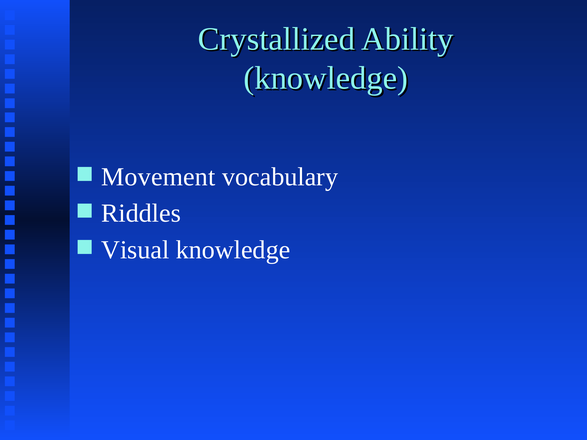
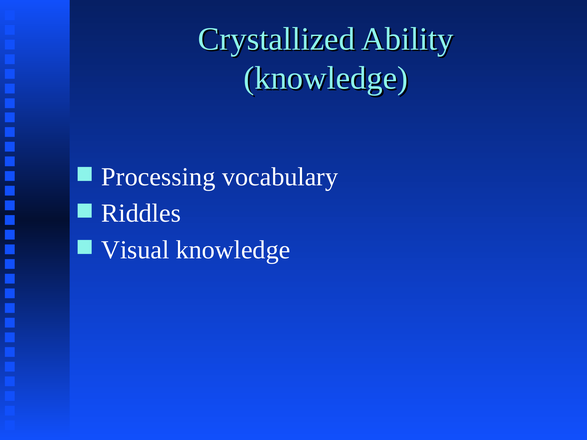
Movement: Movement -> Processing
